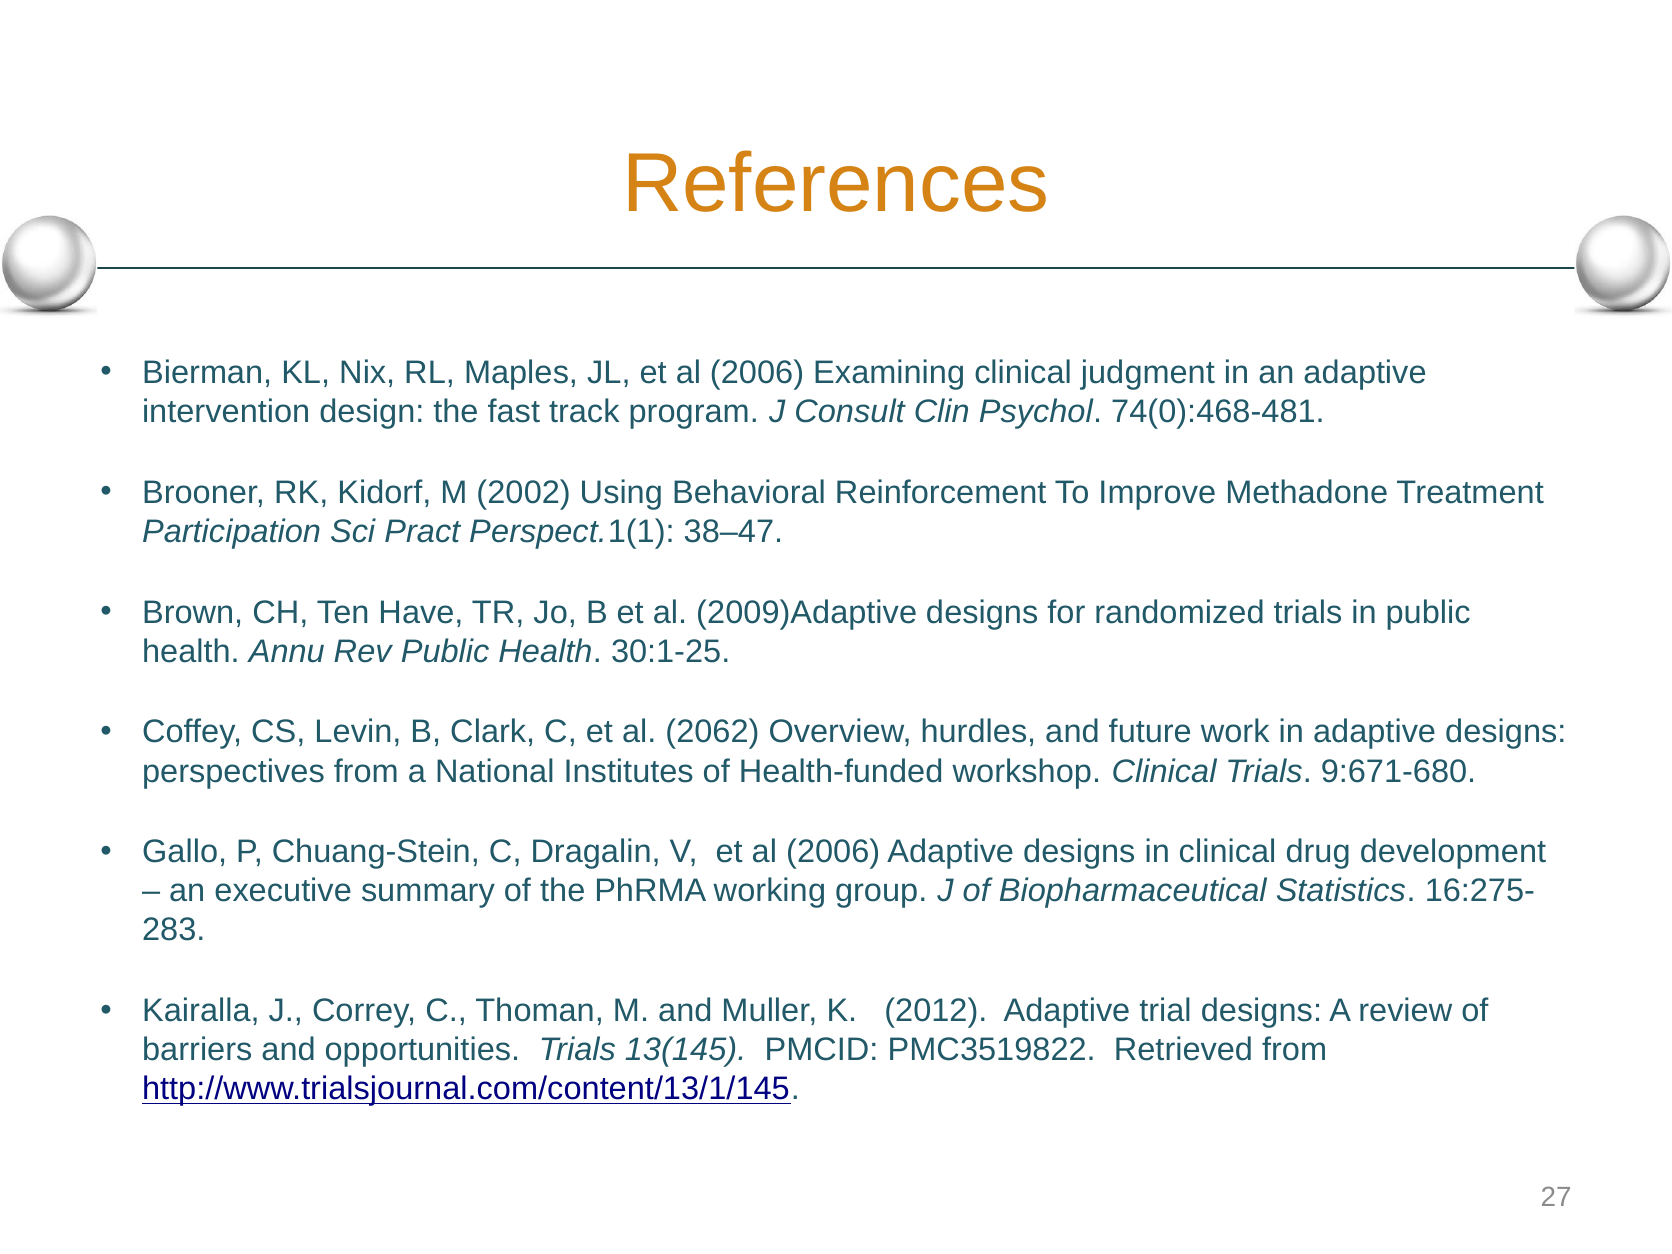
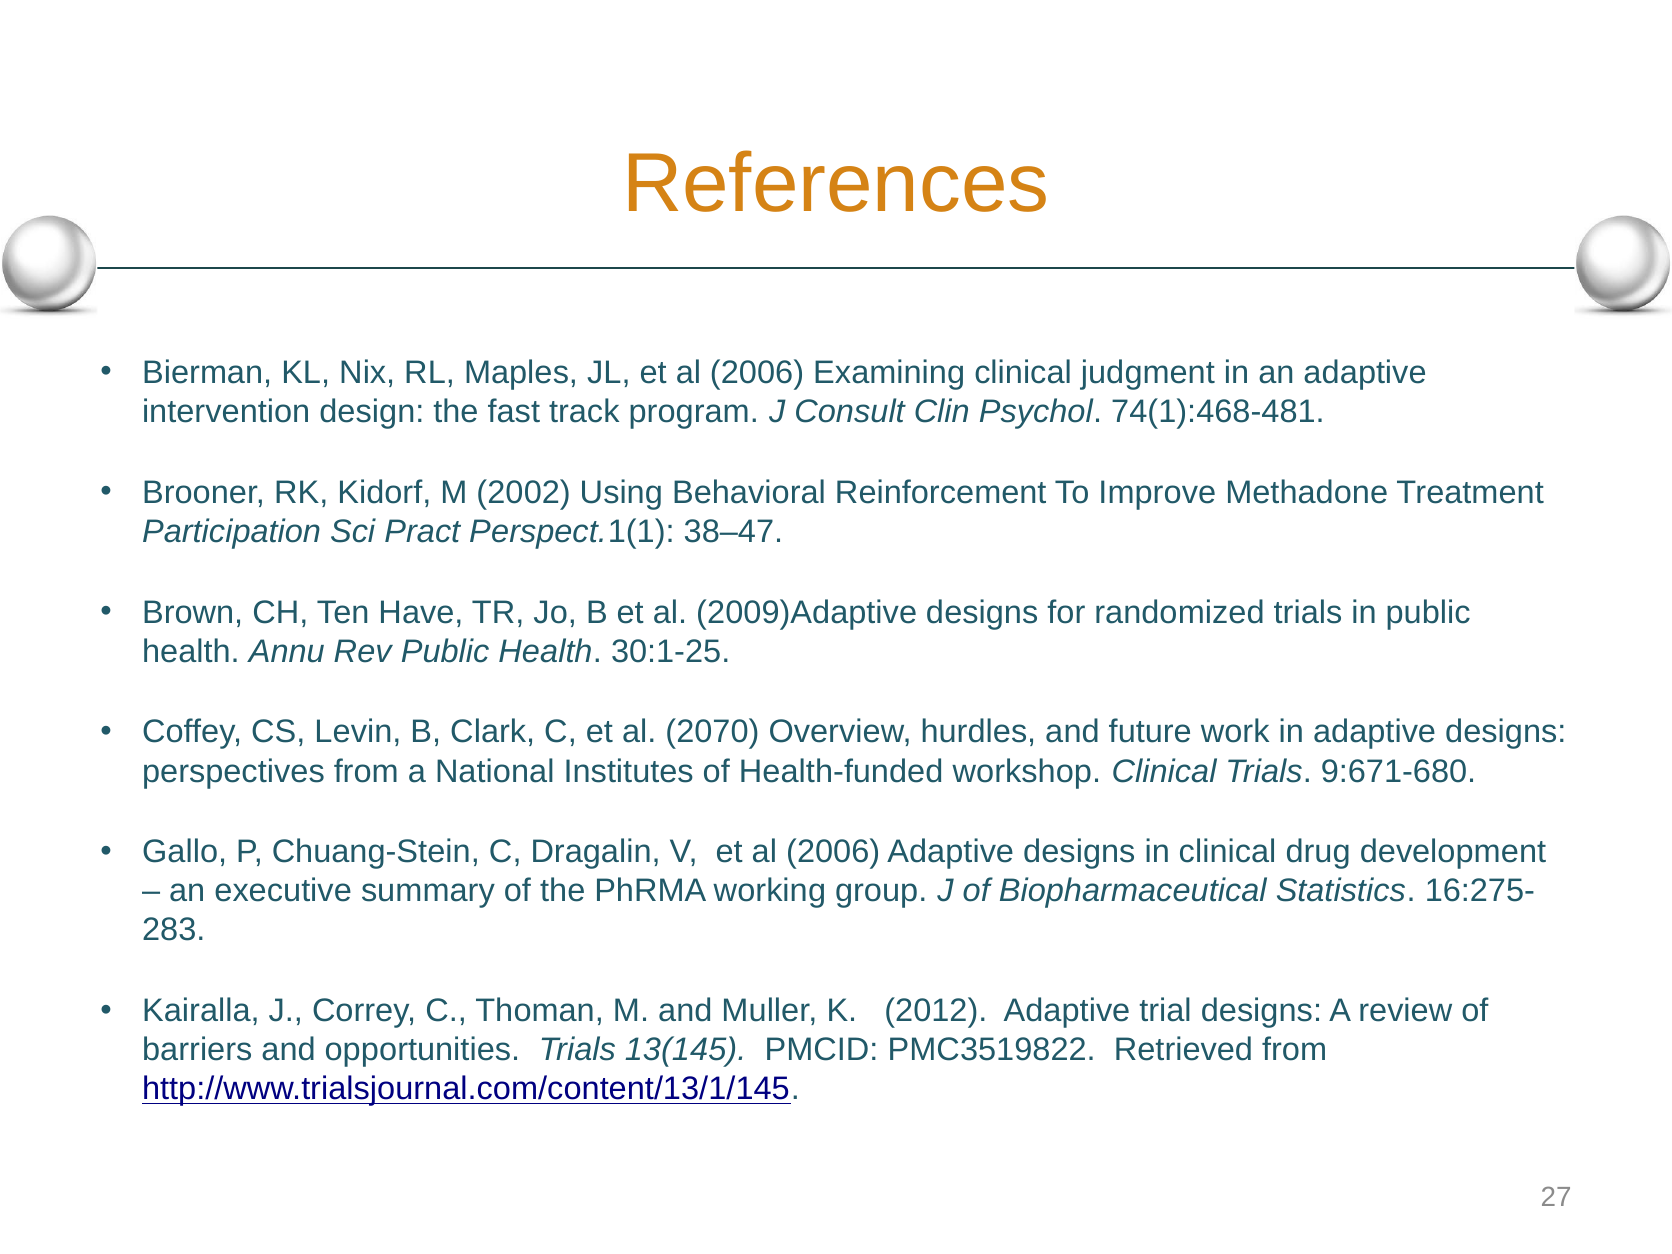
74(0):468-481: 74(0):468-481 -> 74(1):468-481
2062: 2062 -> 2070
